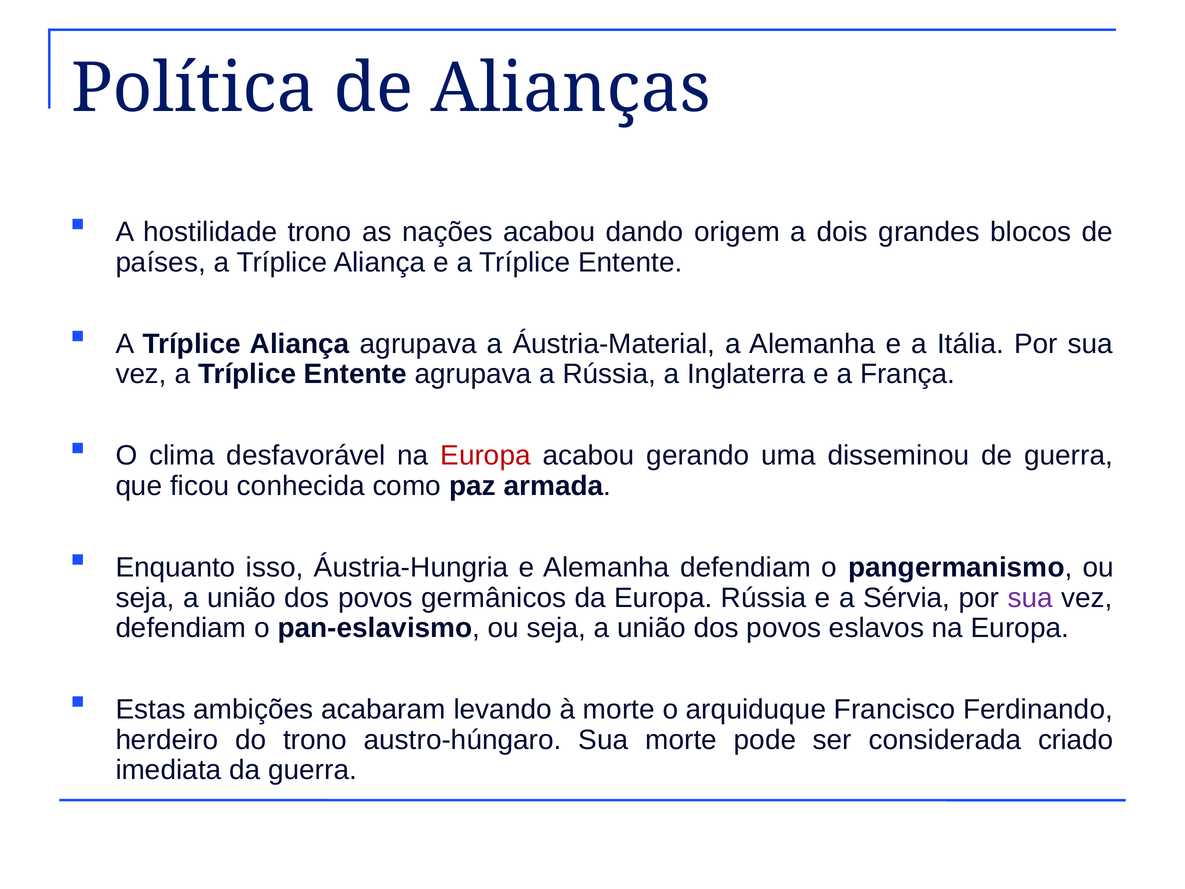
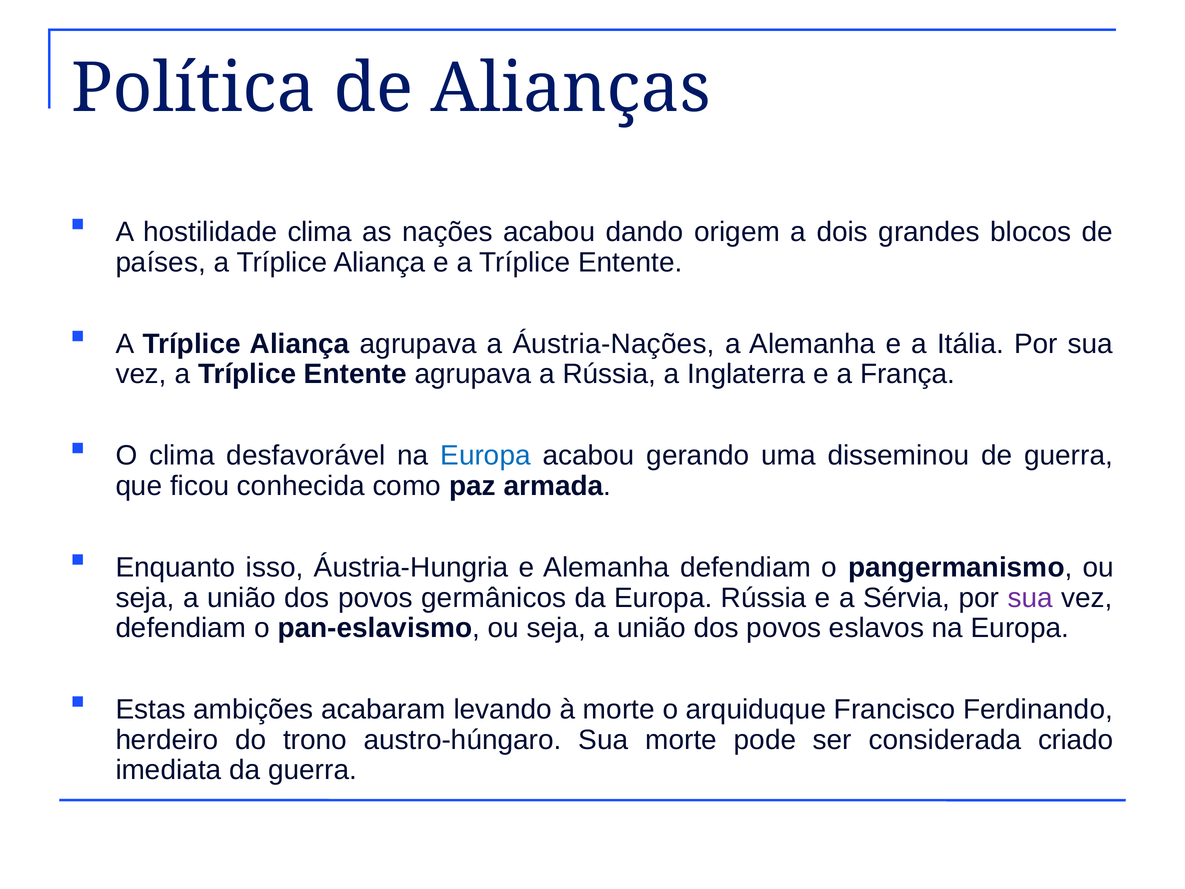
hostilidade trono: trono -> clima
Áustria-Material: Áustria-Material -> Áustria-Nações
Europa at (486, 456) colour: red -> blue
